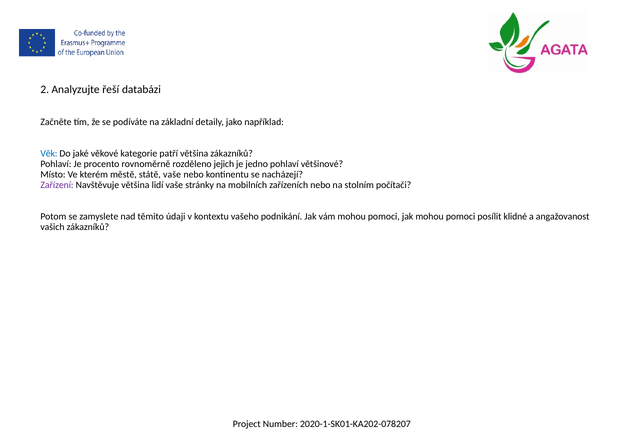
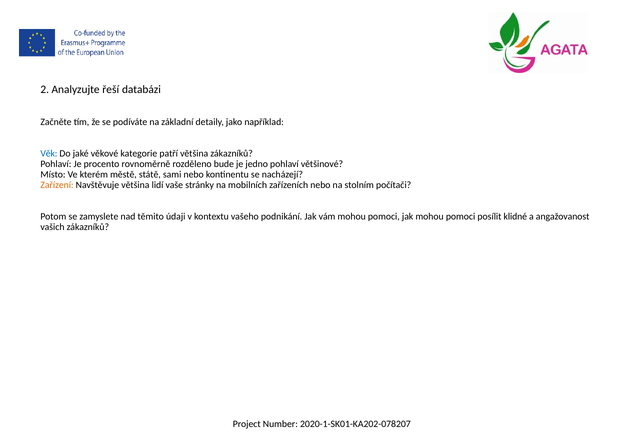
jejich: jejich -> bude
státě vaše: vaše -> sami
Zařízení colour: purple -> orange
